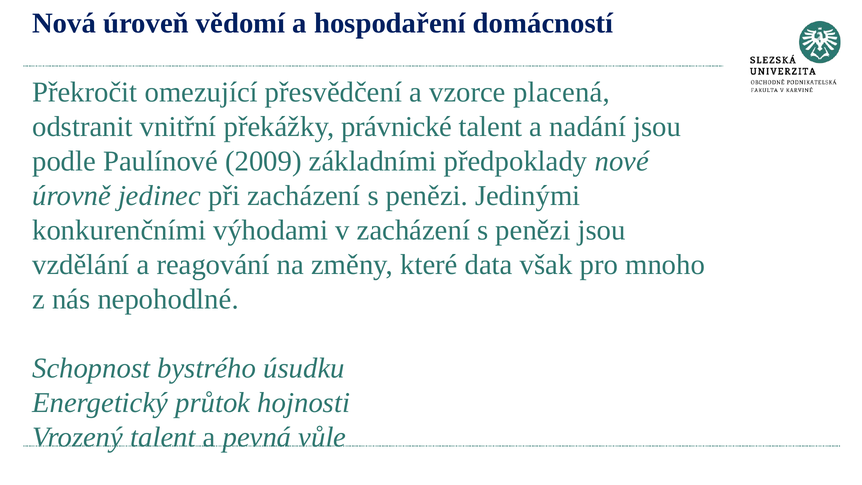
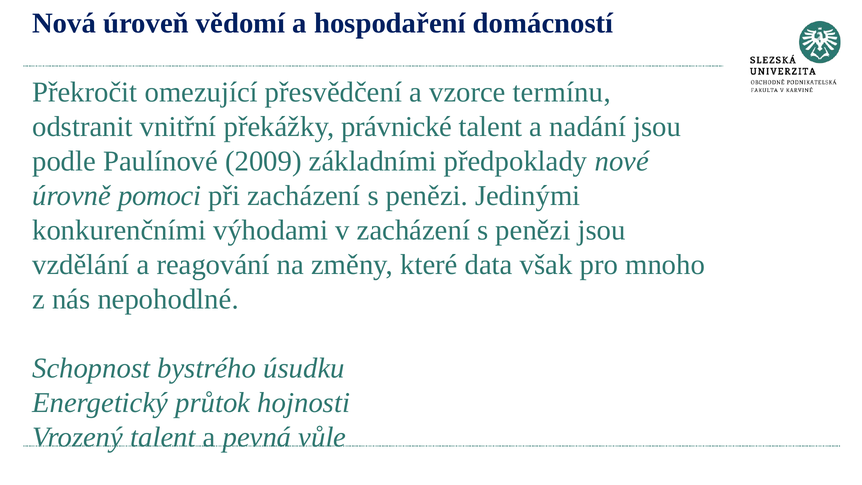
placená: placená -> termínu
jedinec: jedinec -> pomoci
